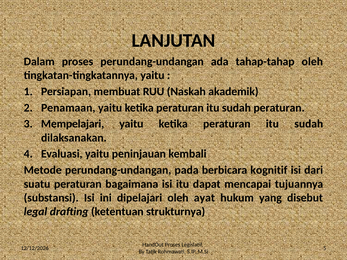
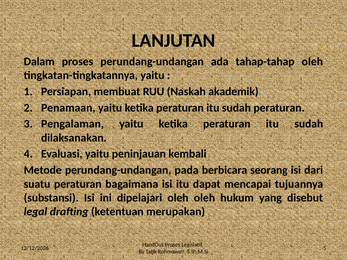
Mempelajari: Mempelajari -> Pengalaman
kognitif: kognitif -> seorang
oleh ayat: ayat -> oleh
strukturnya: strukturnya -> merupakan
